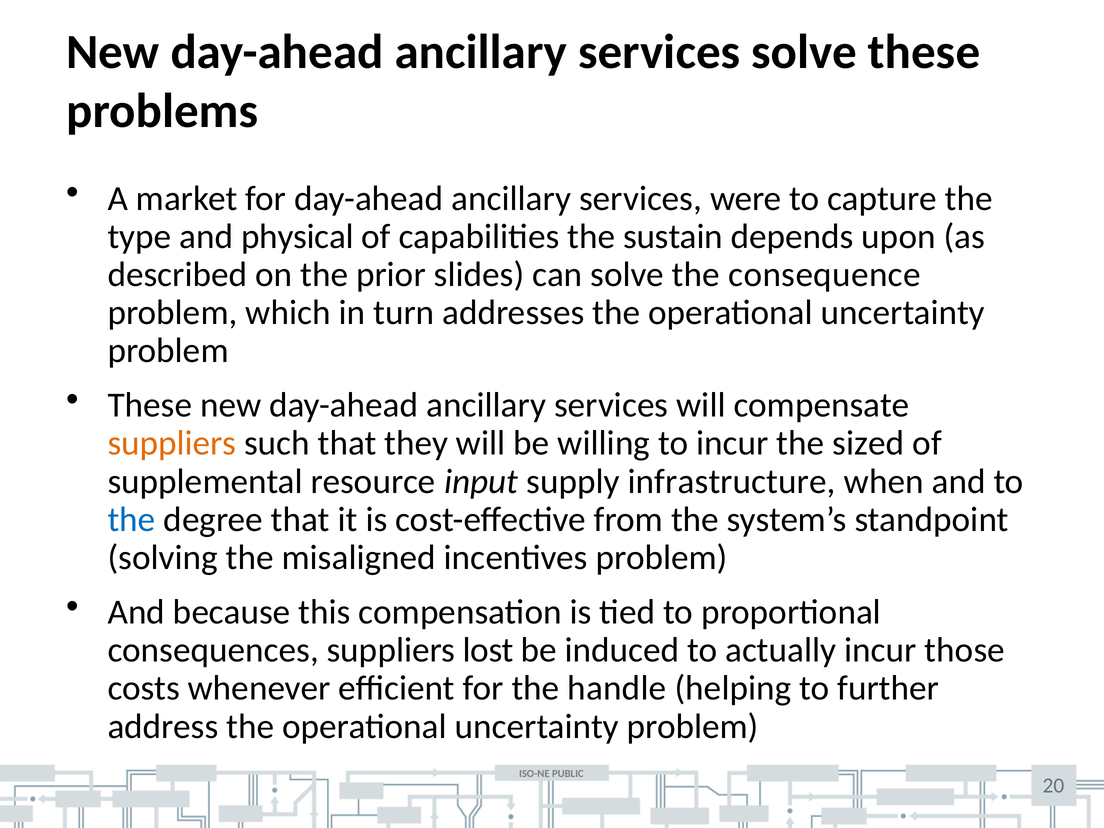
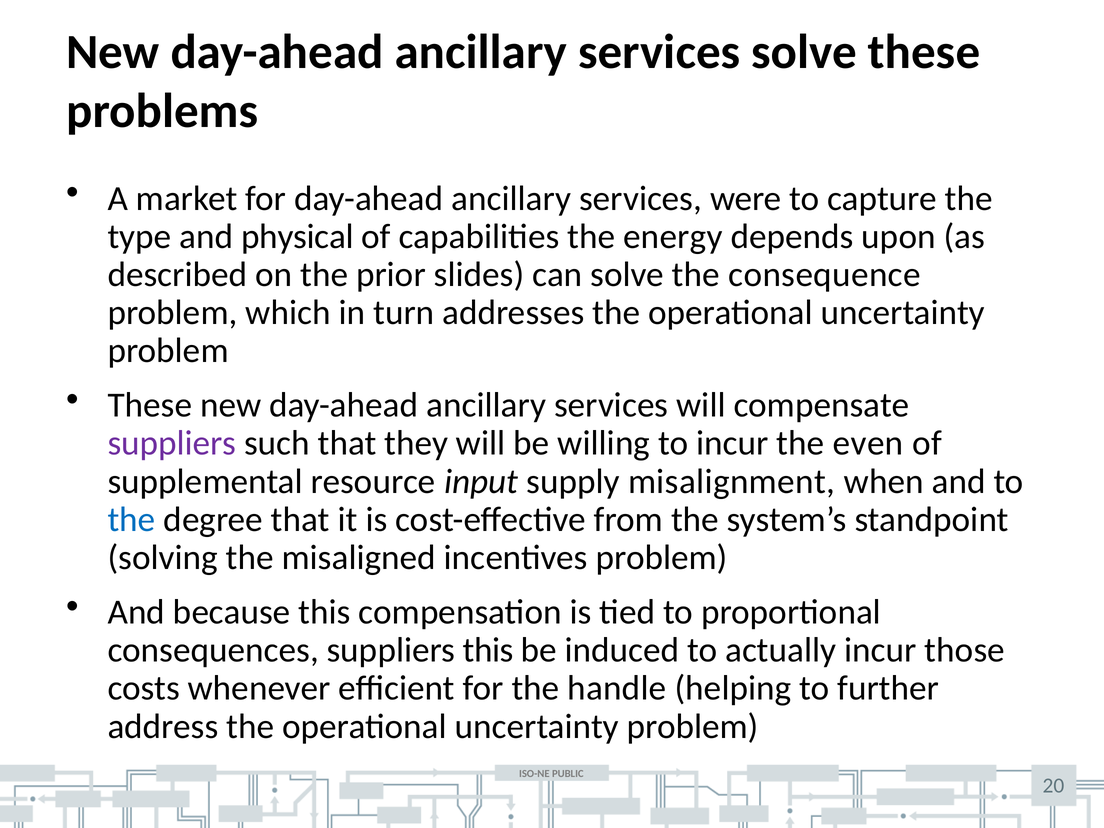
sustain: sustain -> energy
suppliers at (172, 443) colour: orange -> purple
sized: sized -> even
infrastructure: infrastructure -> misalignment
suppliers lost: lost -> this
